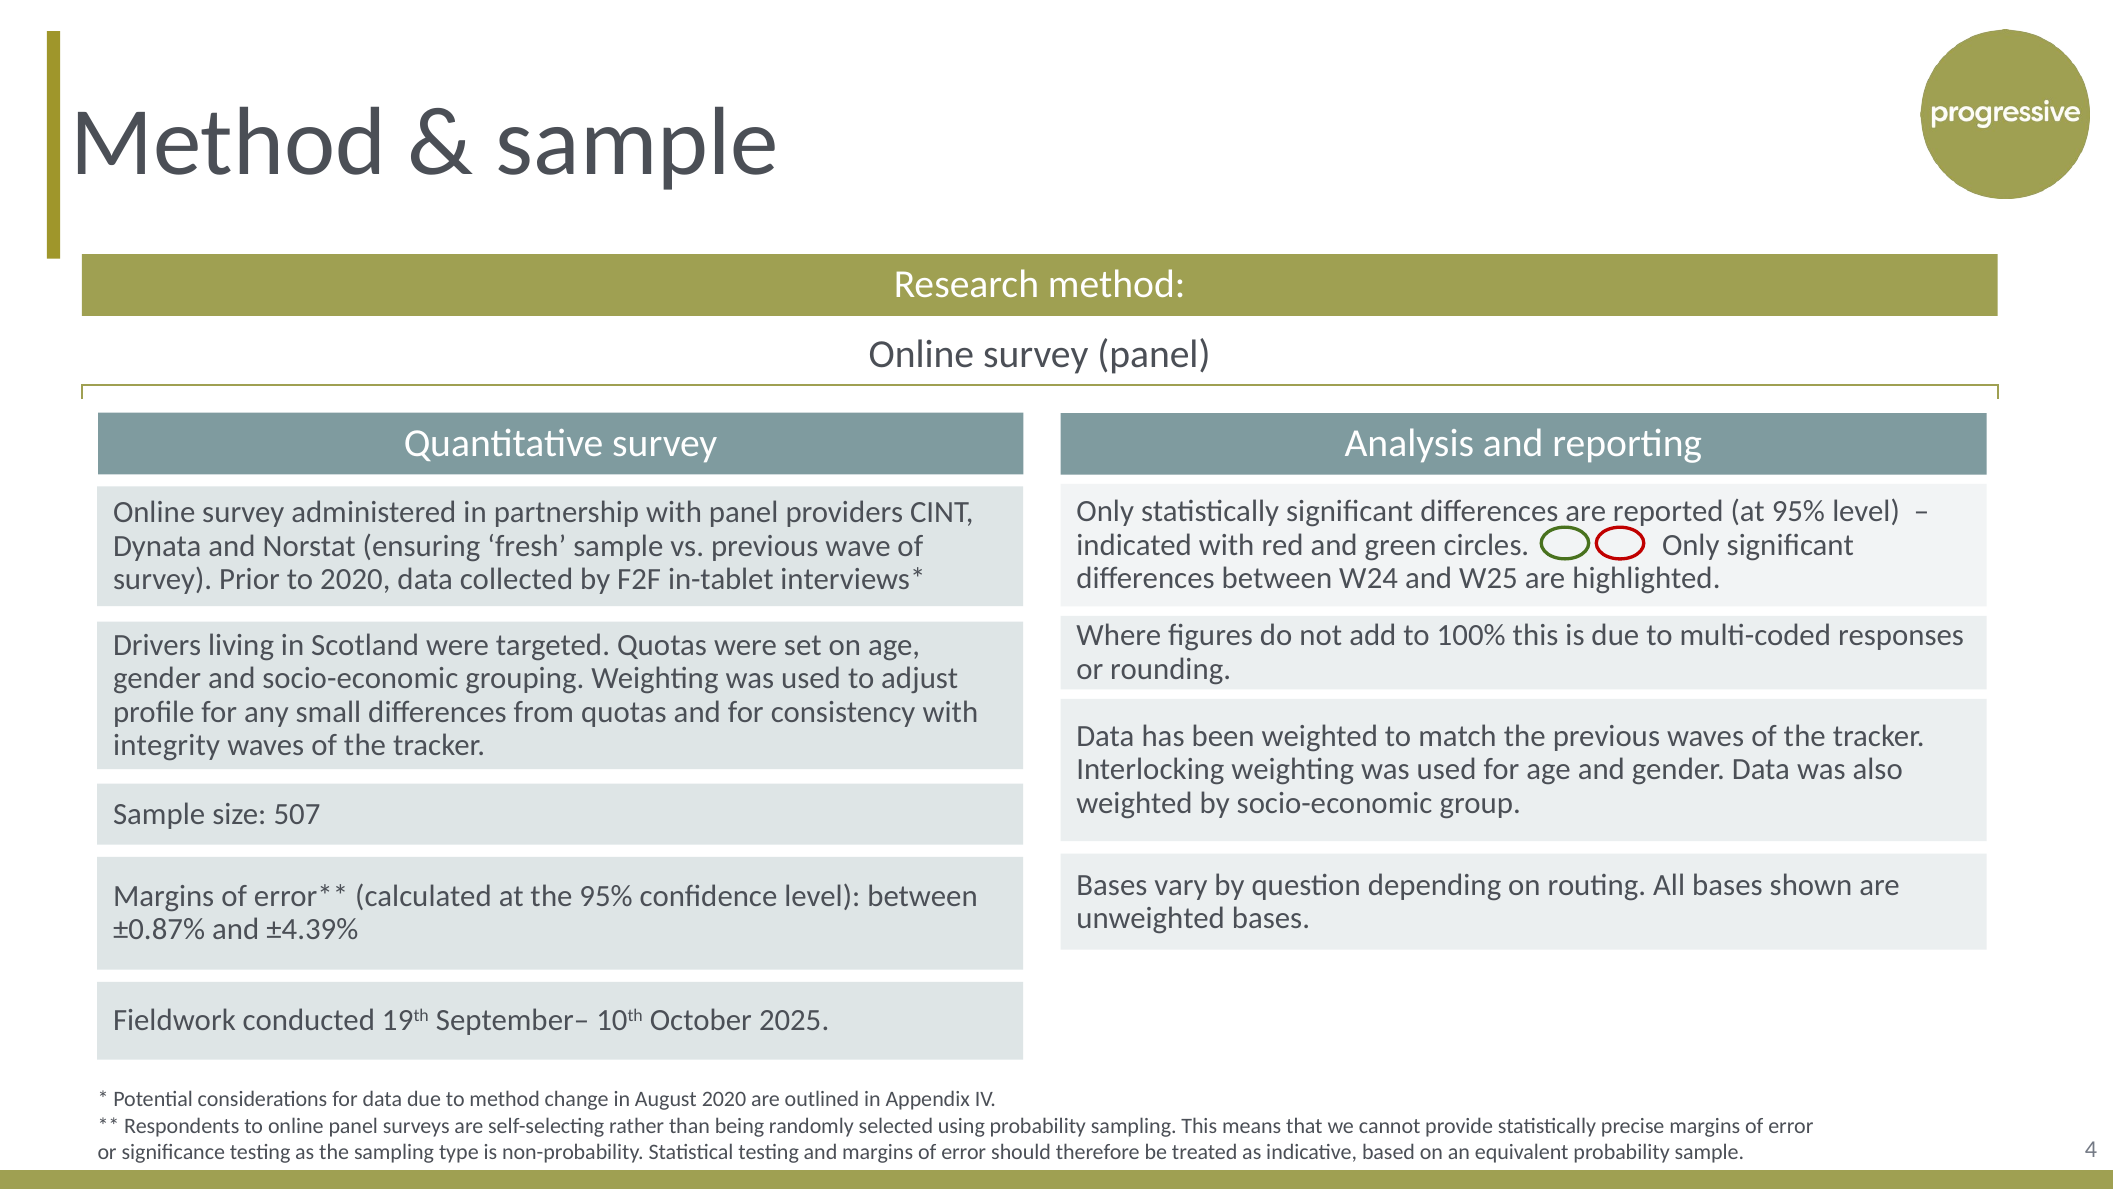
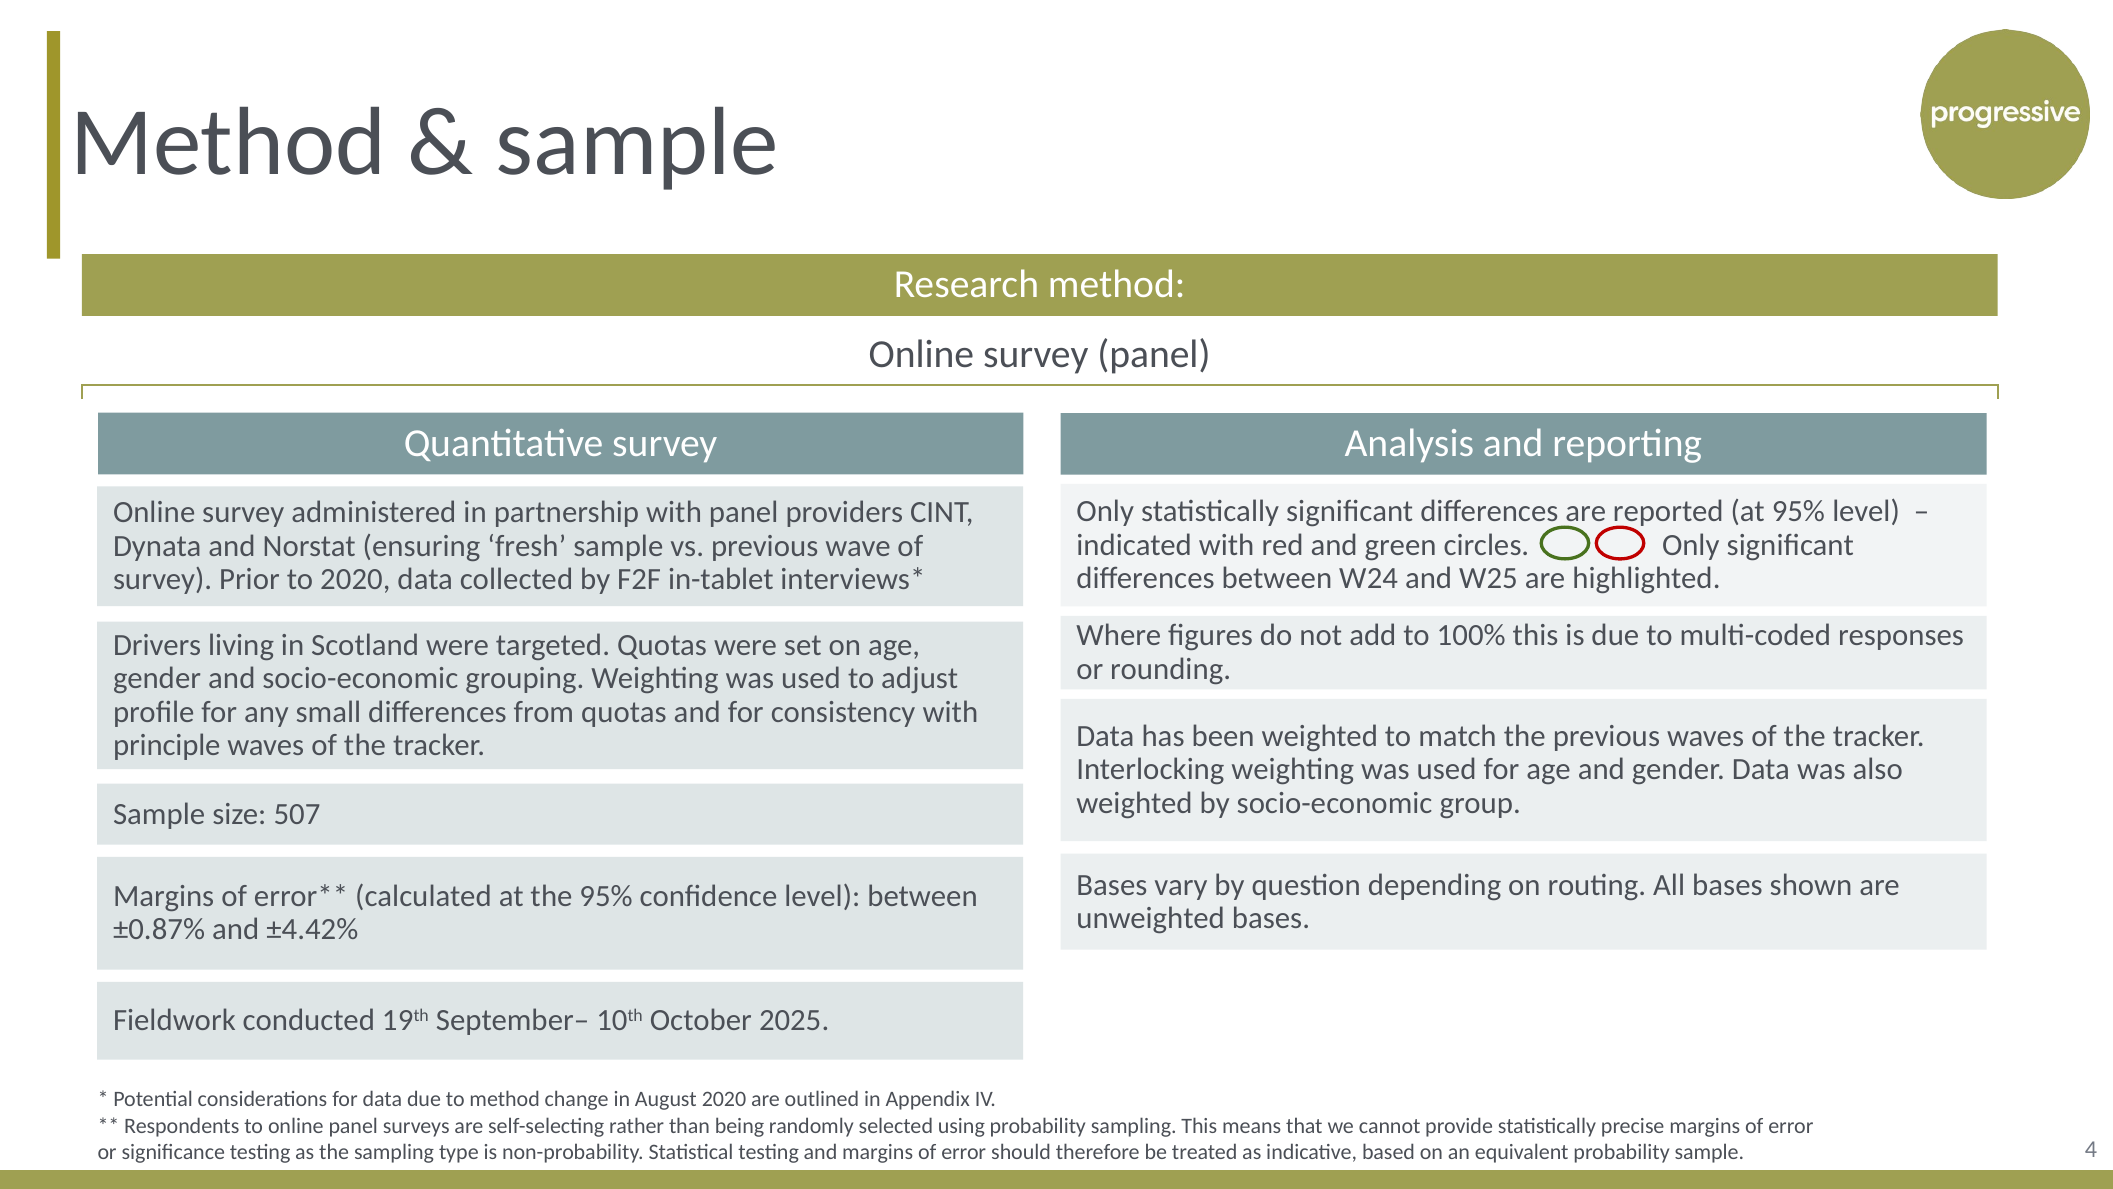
integrity: integrity -> principle
±4.39%: ±4.39% -> ±4.42%
